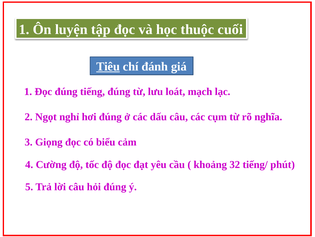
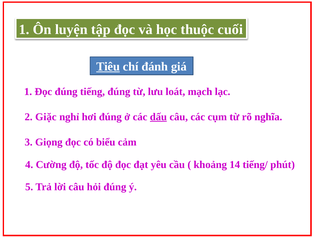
Ngọt: Ngọt -> Giặc
dấu underline: none -> present
32: 32 -> 14
